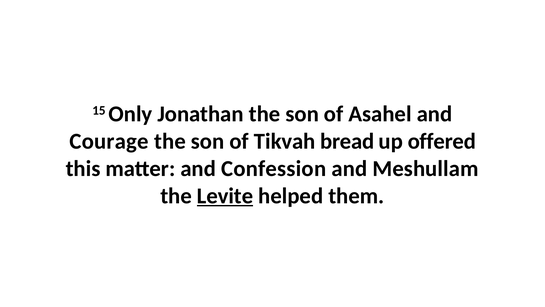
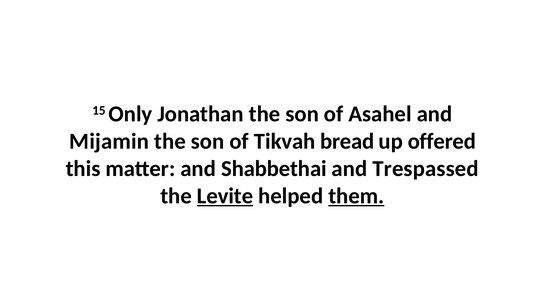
Courage: Courage -> Mijamin
Confession: Confession -> Shabbethai
Meshullam: Meshullam -> Trespassed
them underline: none -> present
